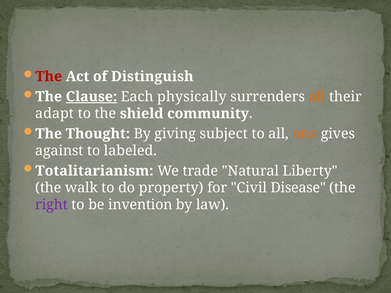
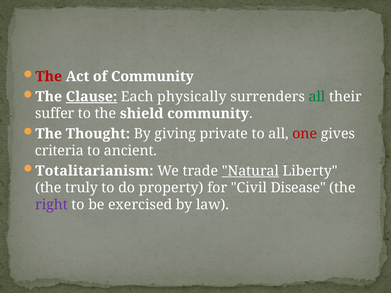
of Distinguish: Distinguish -> Community
all at (317, 97) colour: orange -> green
adapt: adapt -> suffer
subject: subject -> private
one colour: orange -> red
against: against -> criteria
labeled: labeled -> ancient
Natural underline: none -> present
walk: walk -> truly
invention: invention -> exercised
